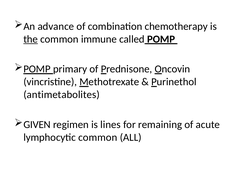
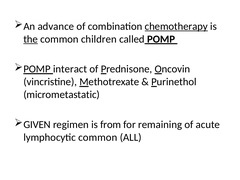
chemotherapy underline: none -> present
immune: immune -> children
primary: primary -> interact
antimetabolites: antimetabolites -> micrometastatic
lines: lines -> from
